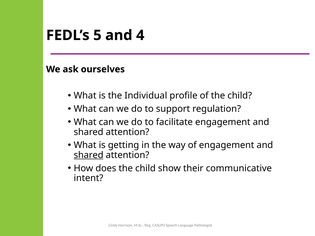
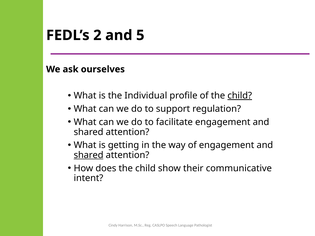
5: 5 -> 2
4: 4 -> 5
child at (240, 96) underline: none -> present
